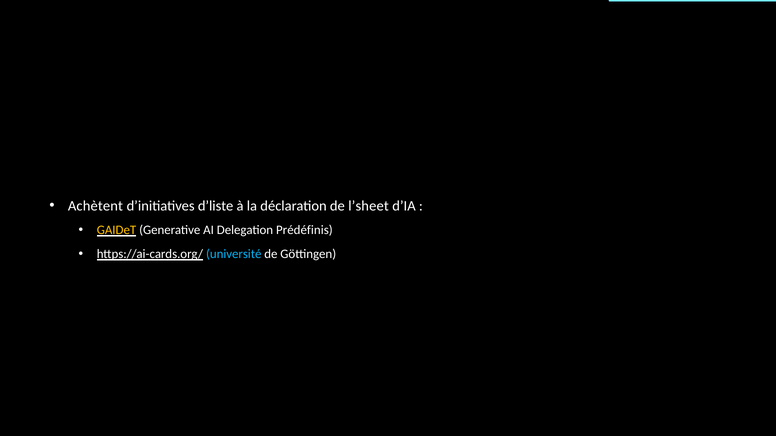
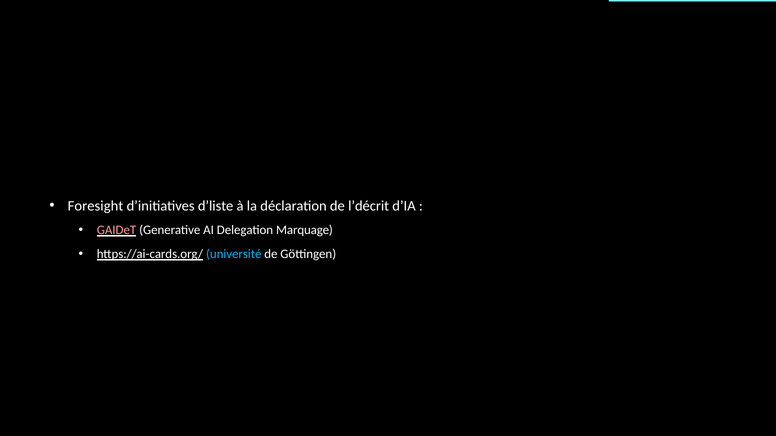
Achètent: Achètent -> Foresight
l’sheet: l’sheet -> l’décrit
GAIDeT colour: yellow -> pink
Prédéfinis: Prédéfinis -> Marquage
